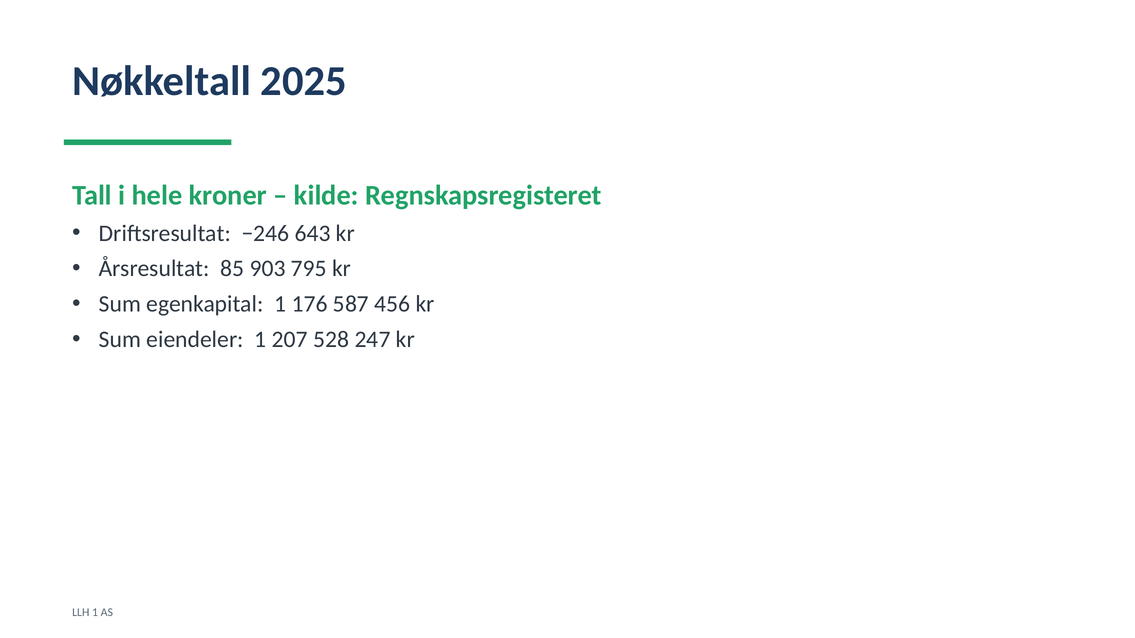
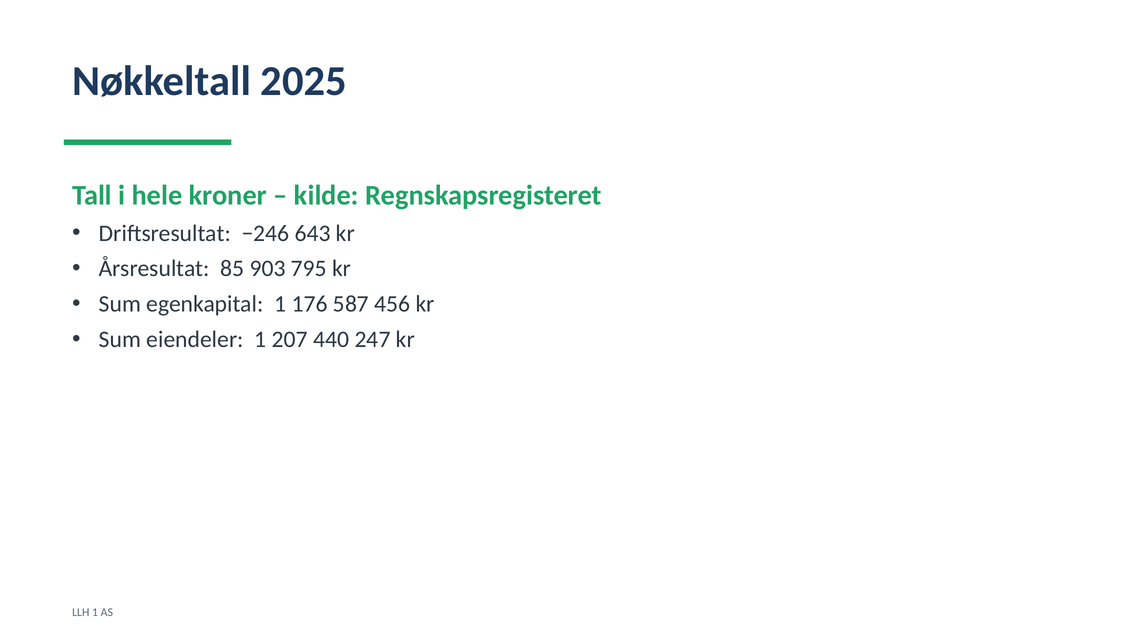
528: 528 -> 440
